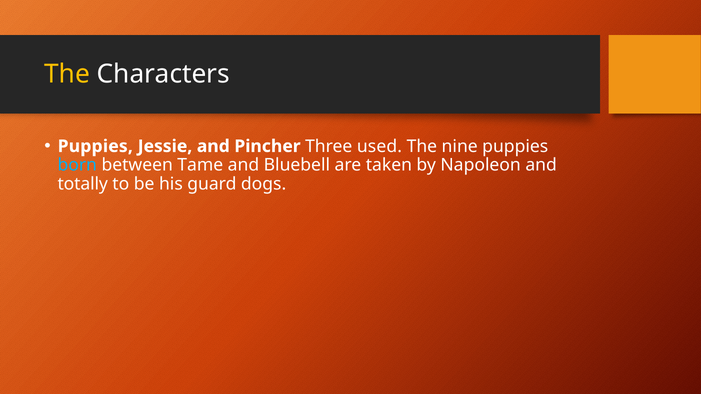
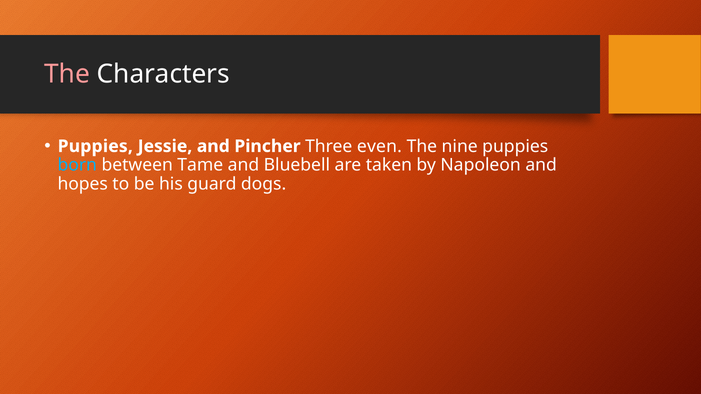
The at (67, 74) colour: yellow -> pink
used: used -> even
totally: totally -> hopes
